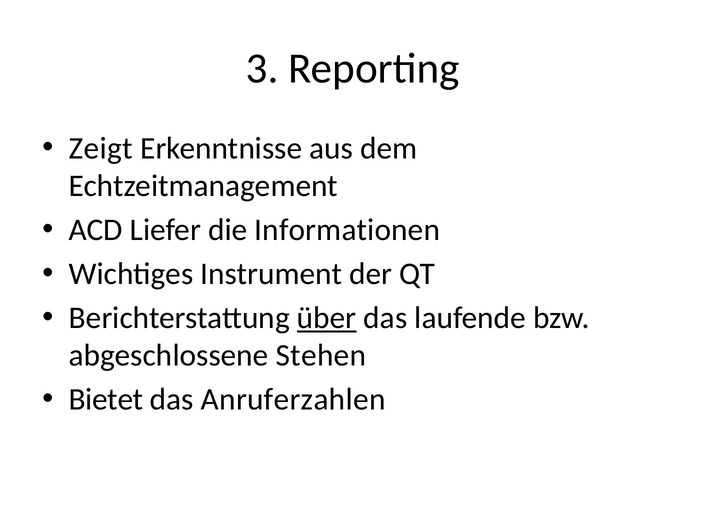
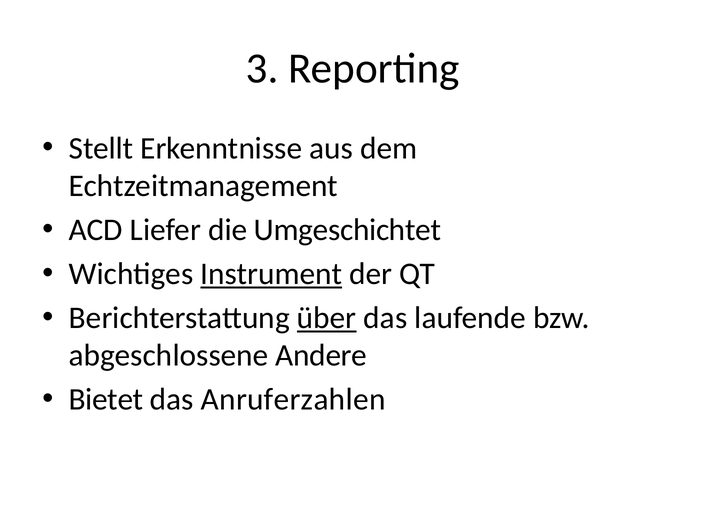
Zeigt: Zeigt -> Stellt
Informationen: Informationen -> Umgeschichtet
Instrument underline: none -> present
Stehen: Stehen -> Andere
